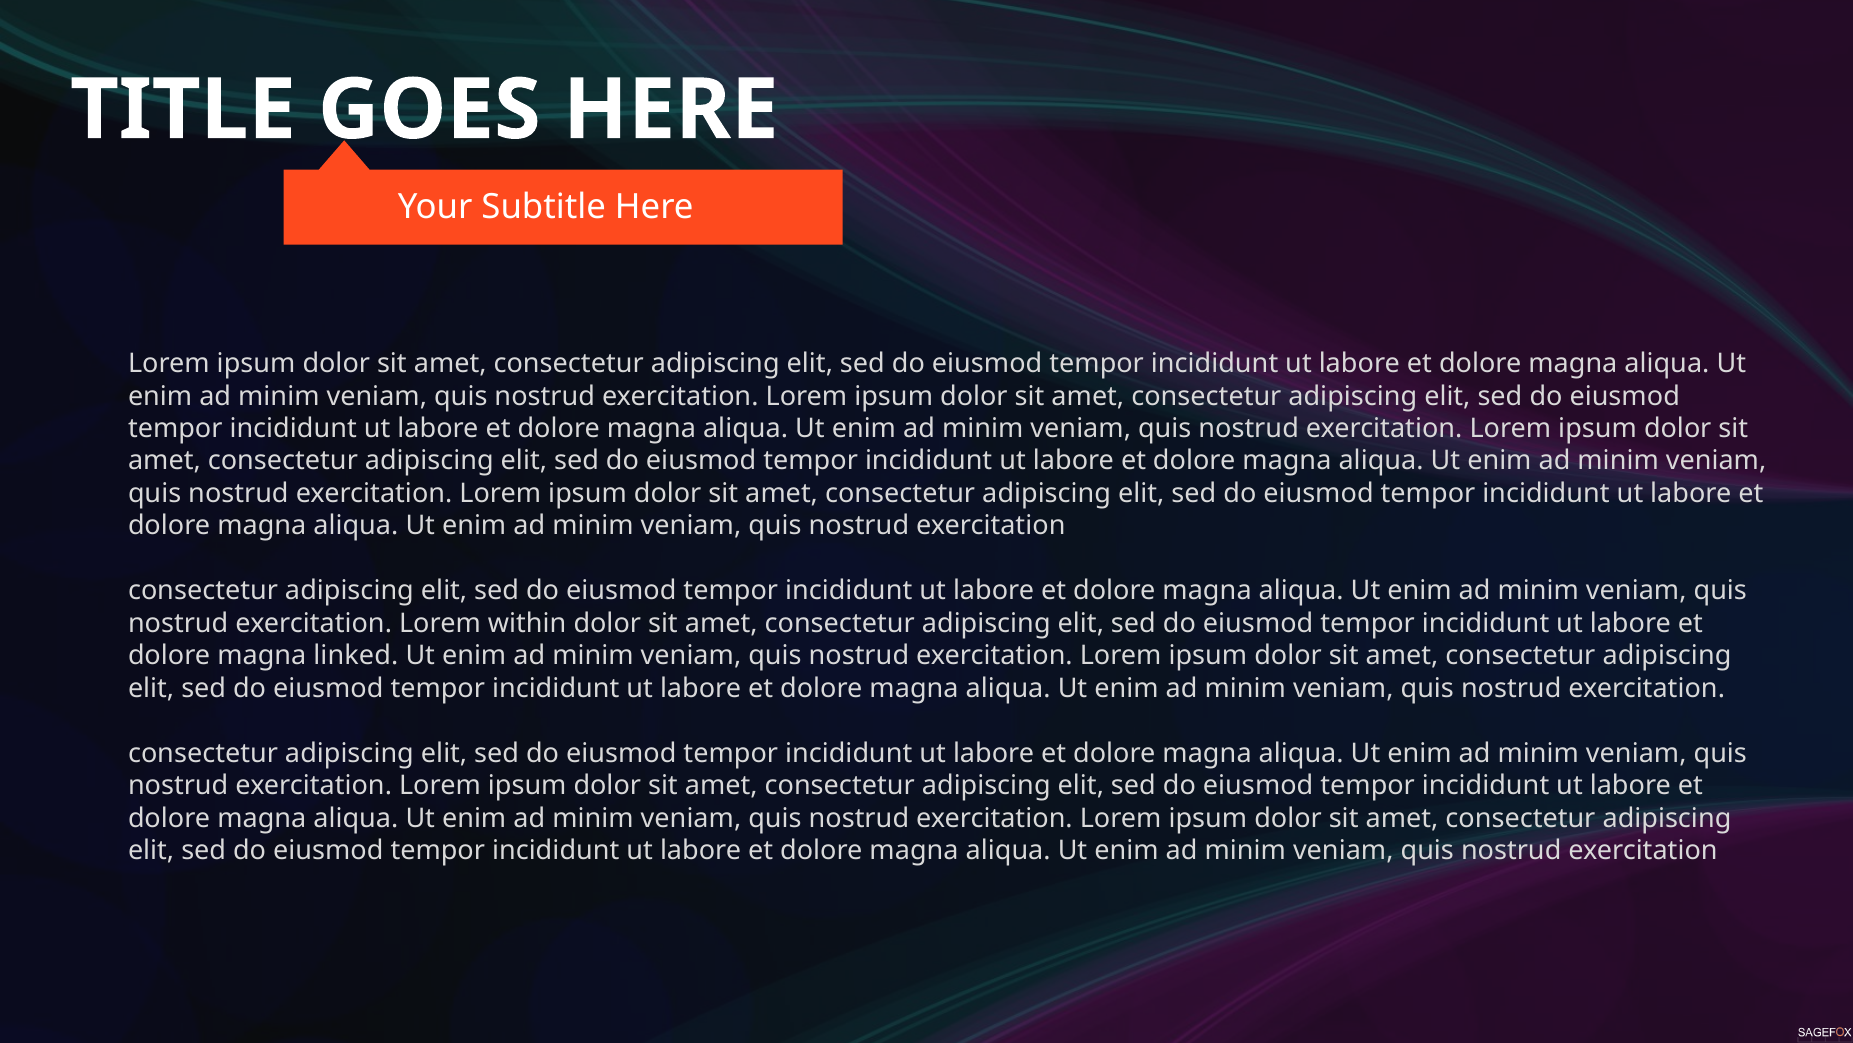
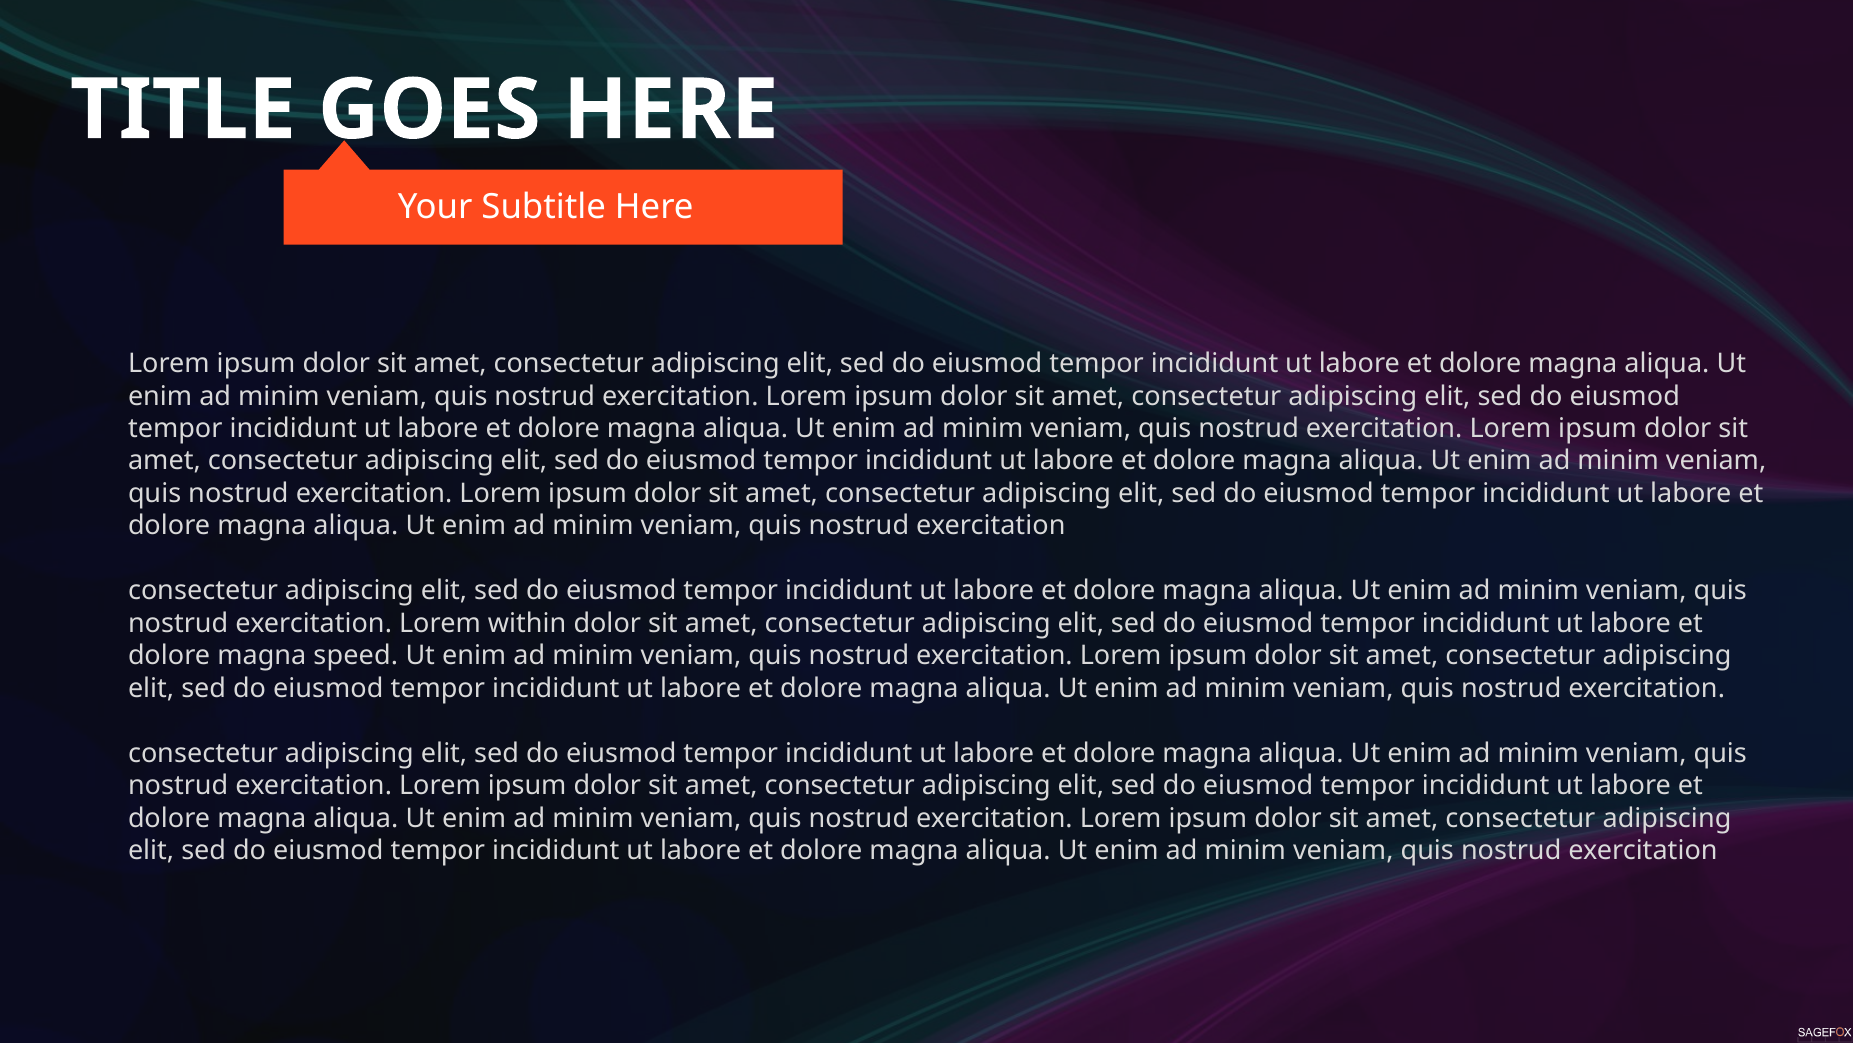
linked: linked -> speed
